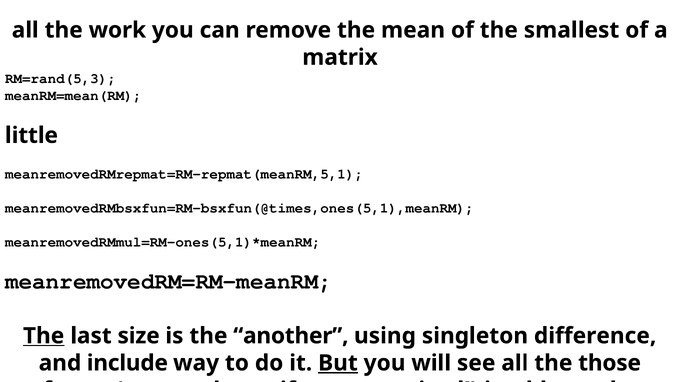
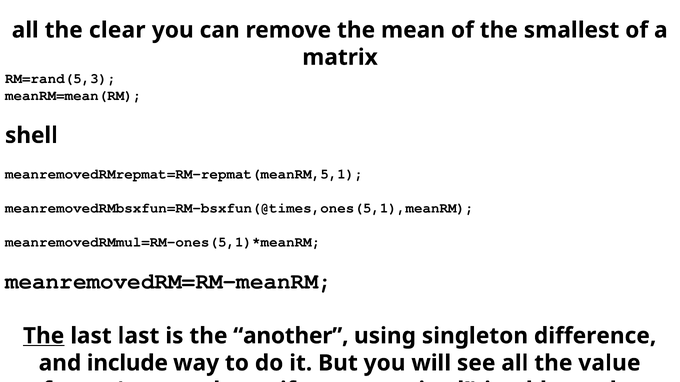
work: work -> clear
little: little -> shell
last size: size -> last
But underline: present -> none
those: those -> value
